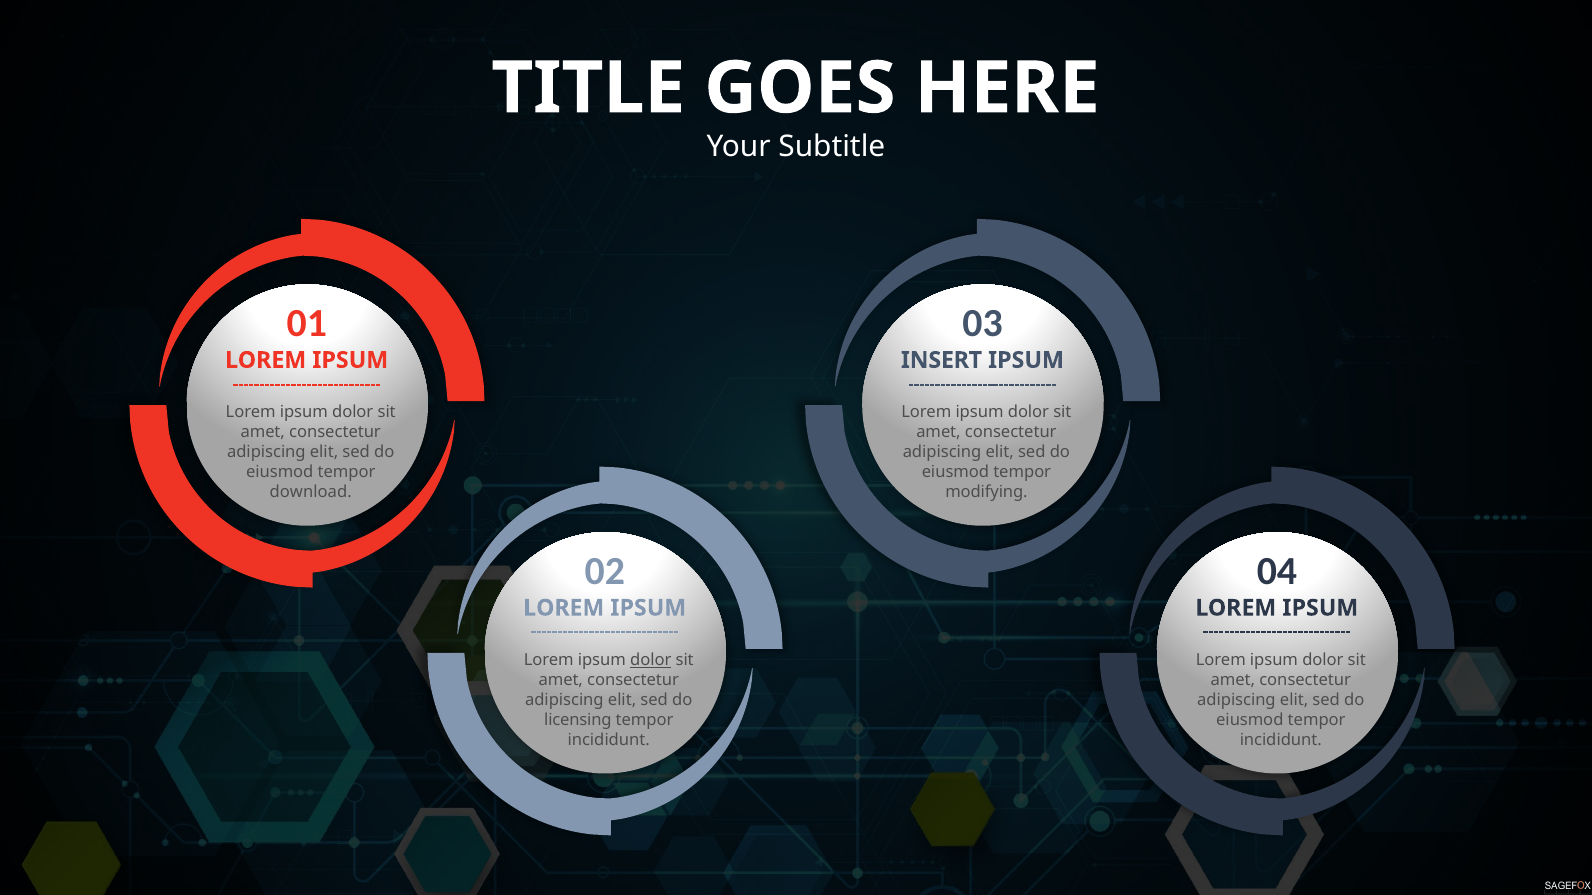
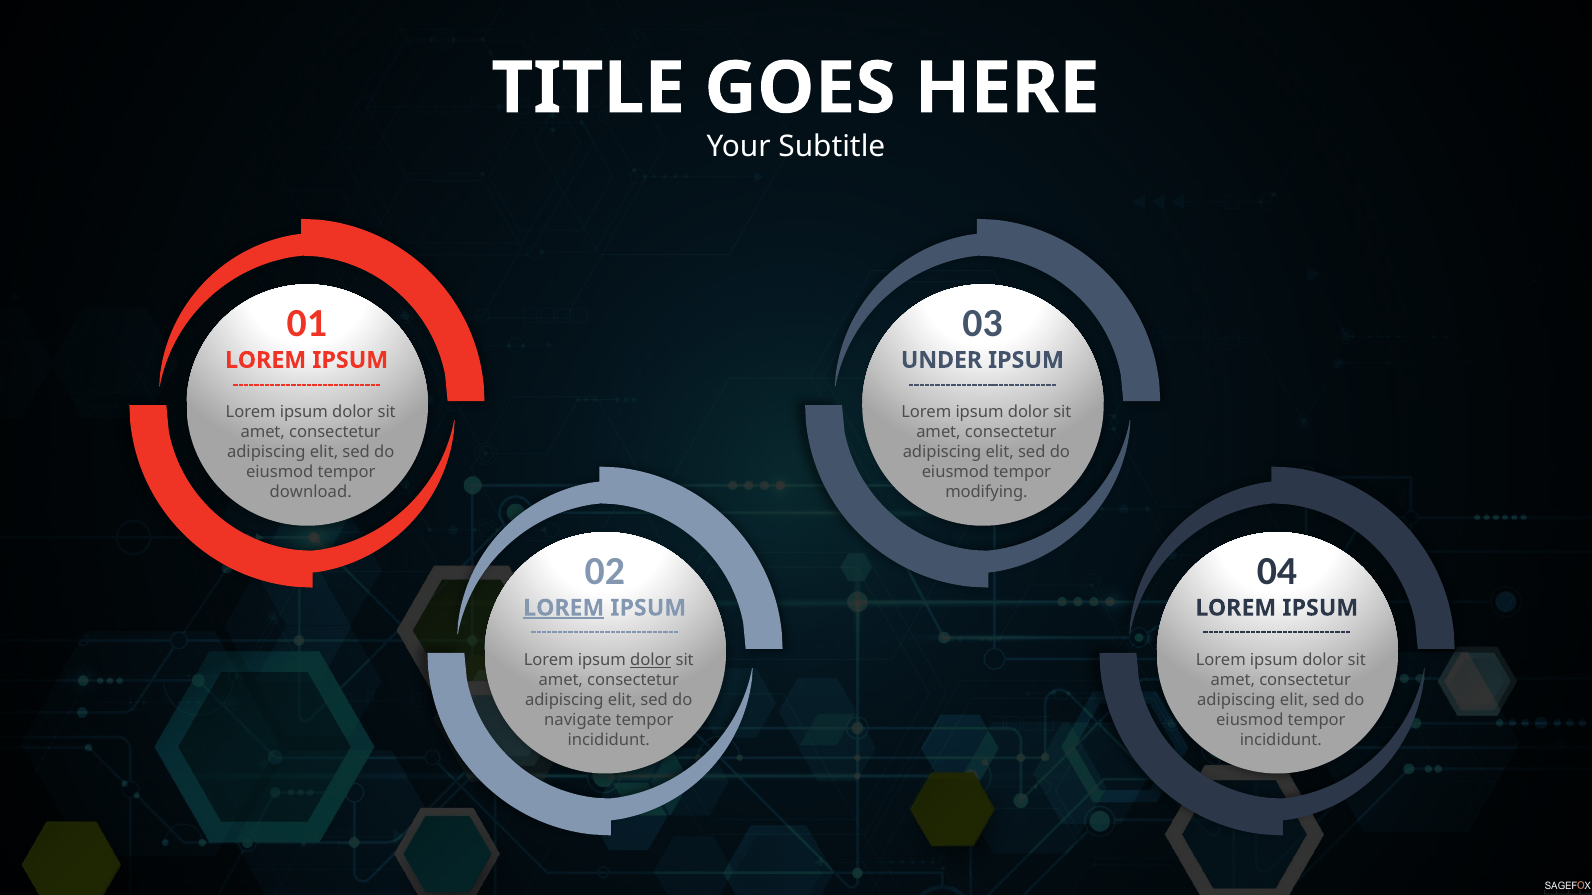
INSERT: INSERT -> UNDER
LOREM at (564, 608) underline: none -> present
licensing: licensing -> navigate
